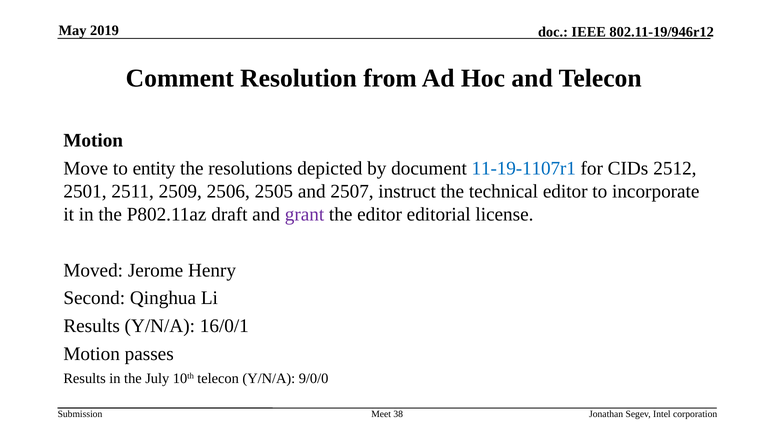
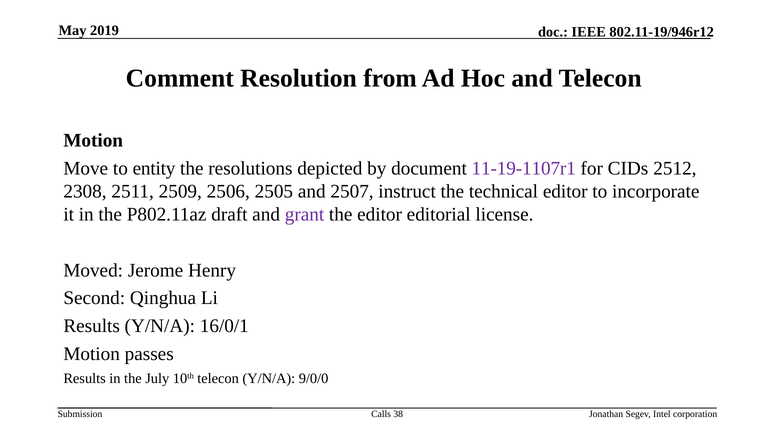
11-19-1107r1 colour: blue -> purple
2501: 2501 -> 2308
Meet: Meet -> Calls
